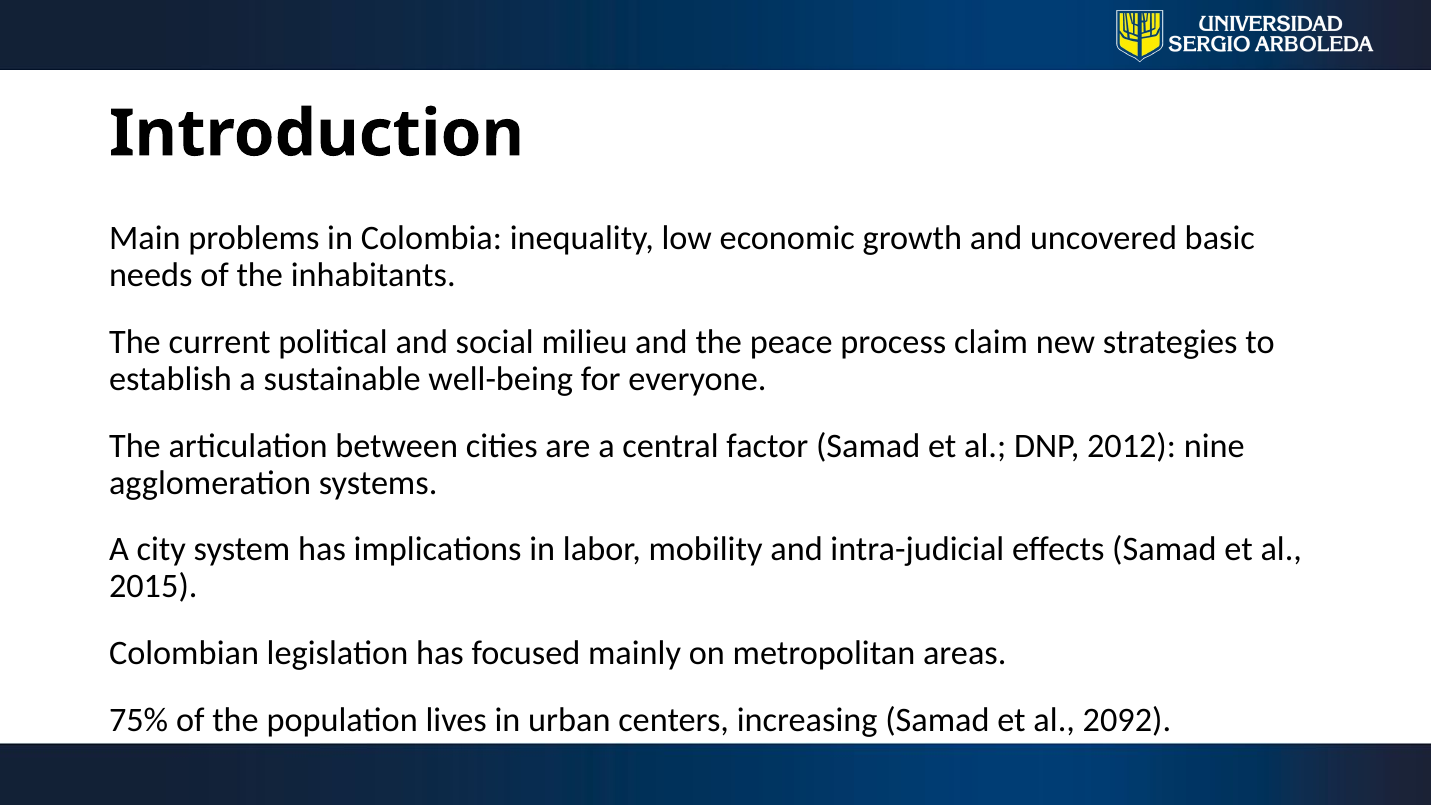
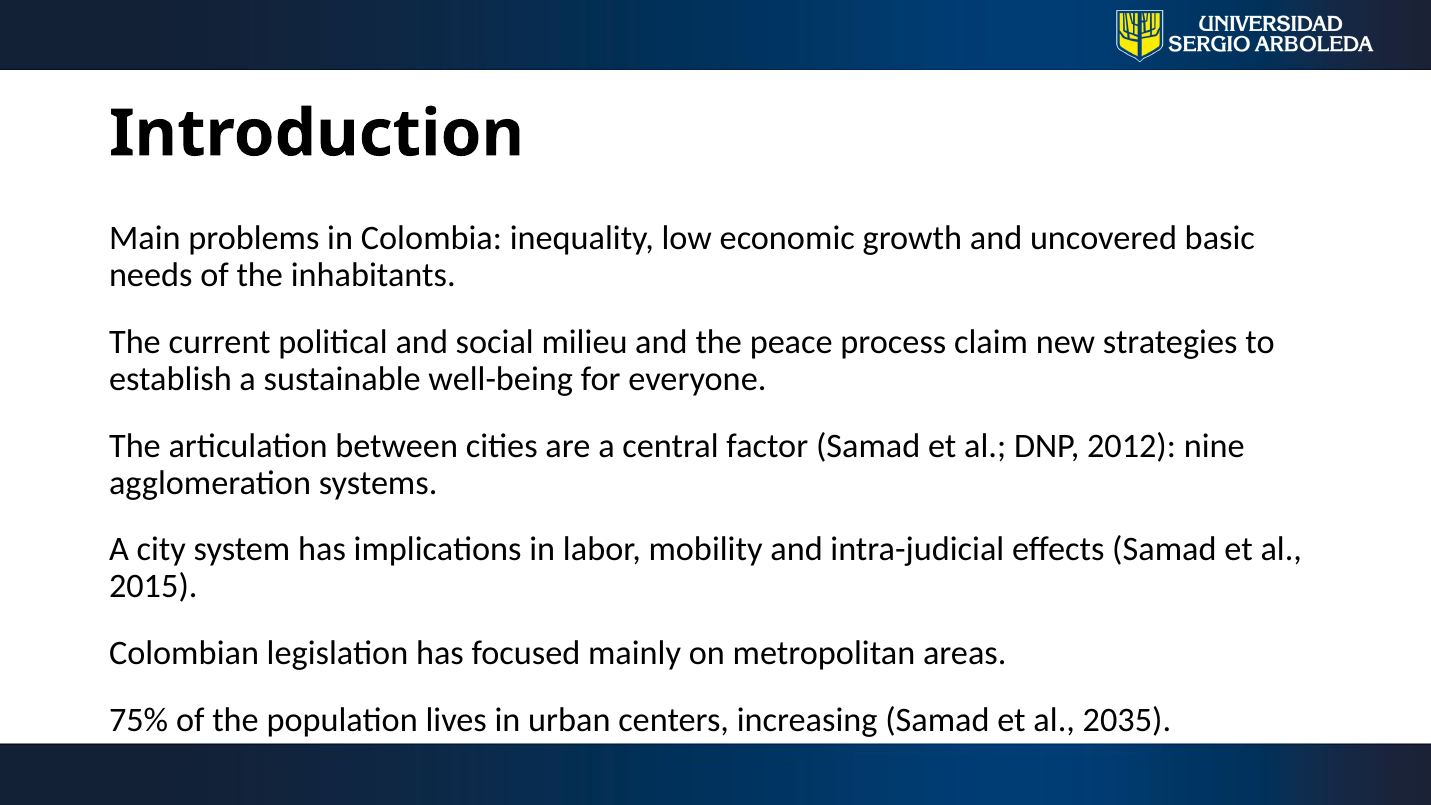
2092: 2092 -> 2035
